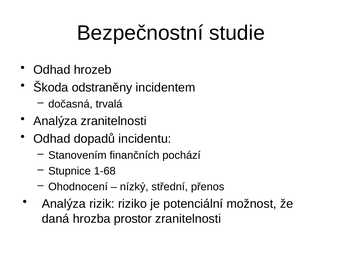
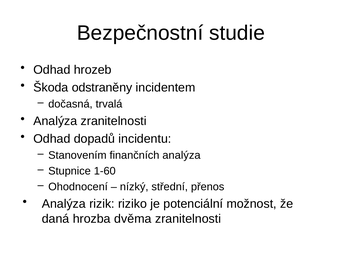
finančních pochází: pochází -> analýza
1-68: 1-68 -> 1-60
prostor: prostor -> dvěma
